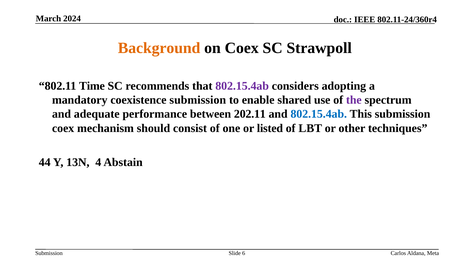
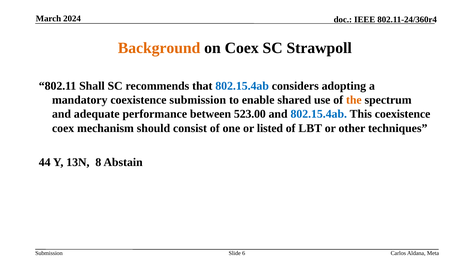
Time: Time -> Shall
802.15.4ab at (242, 86) colour: purple -> blue
the colour: purple -> orange
202.11: 202.11 -> 523.00
This submission: submission -> coexistence
4: 4 -> 8
